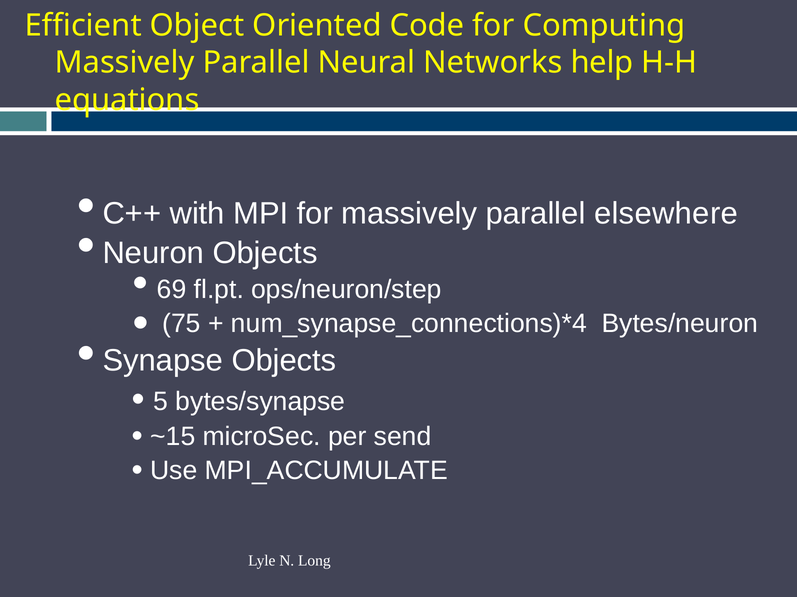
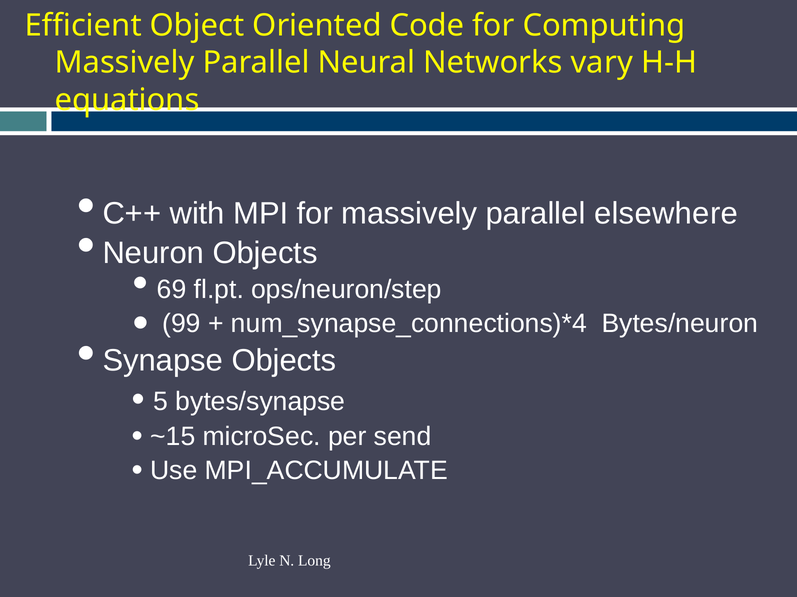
help: help -> vary
75: 75 -> 99
